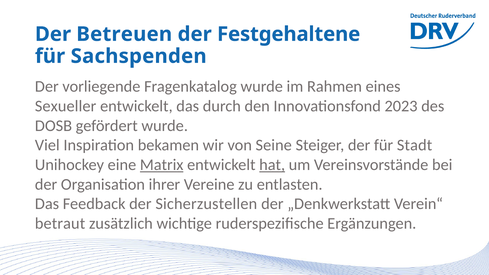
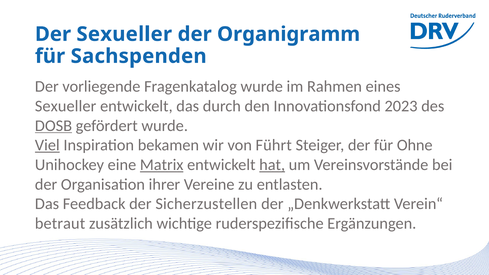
Der Betreuen: Betreuen -> Sexueller
Festgehaltene: Festgehaltene -> Organigramm
DOSB underline: none -> present
Viel underline: none -> present
Seine: Seine -> Führt
Stadt: Stadt -> Ohne
